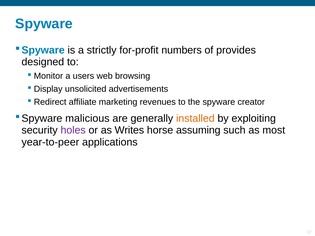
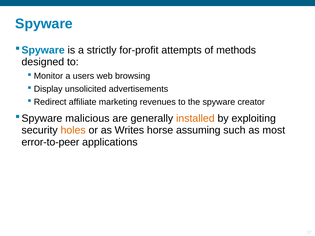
numbers: numbers -> attempts
provides: provides -> methods
holes colour: purple -> orange
year-to-peer: year-to-peer -> error-to-peer
